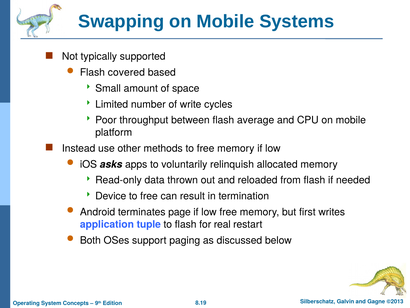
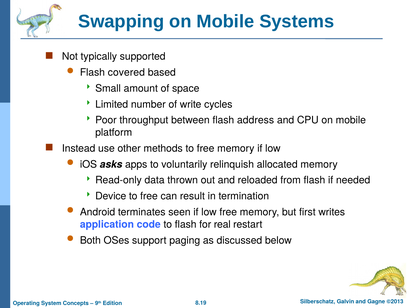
average: average -> address
page: page -> seen
tuple: tuple -> code
